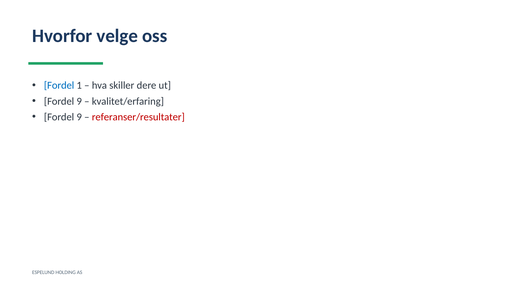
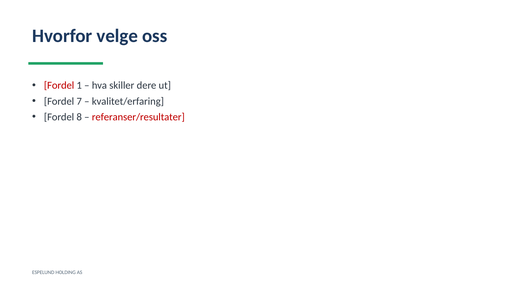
Fordel at (59, 86) colour: blue -> red
9 at (79, 101): 9 -> 7
9 at (79, 117): 9 -> 8
